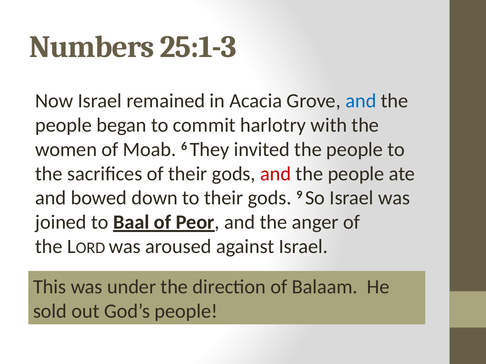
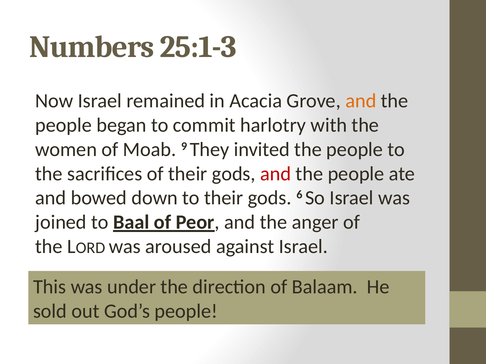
and at (361, 101) colour: blue -> orange
6: 6 -> 9
9: 9 -> 6
